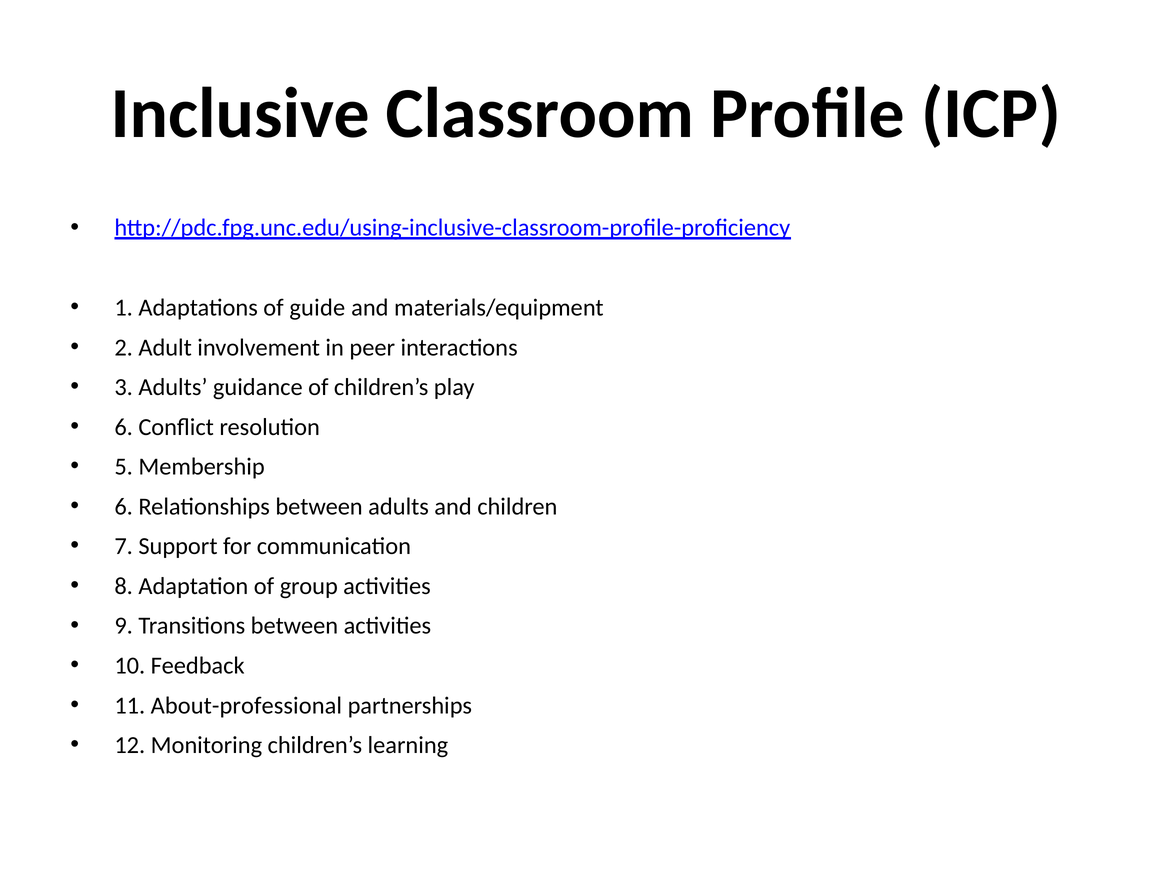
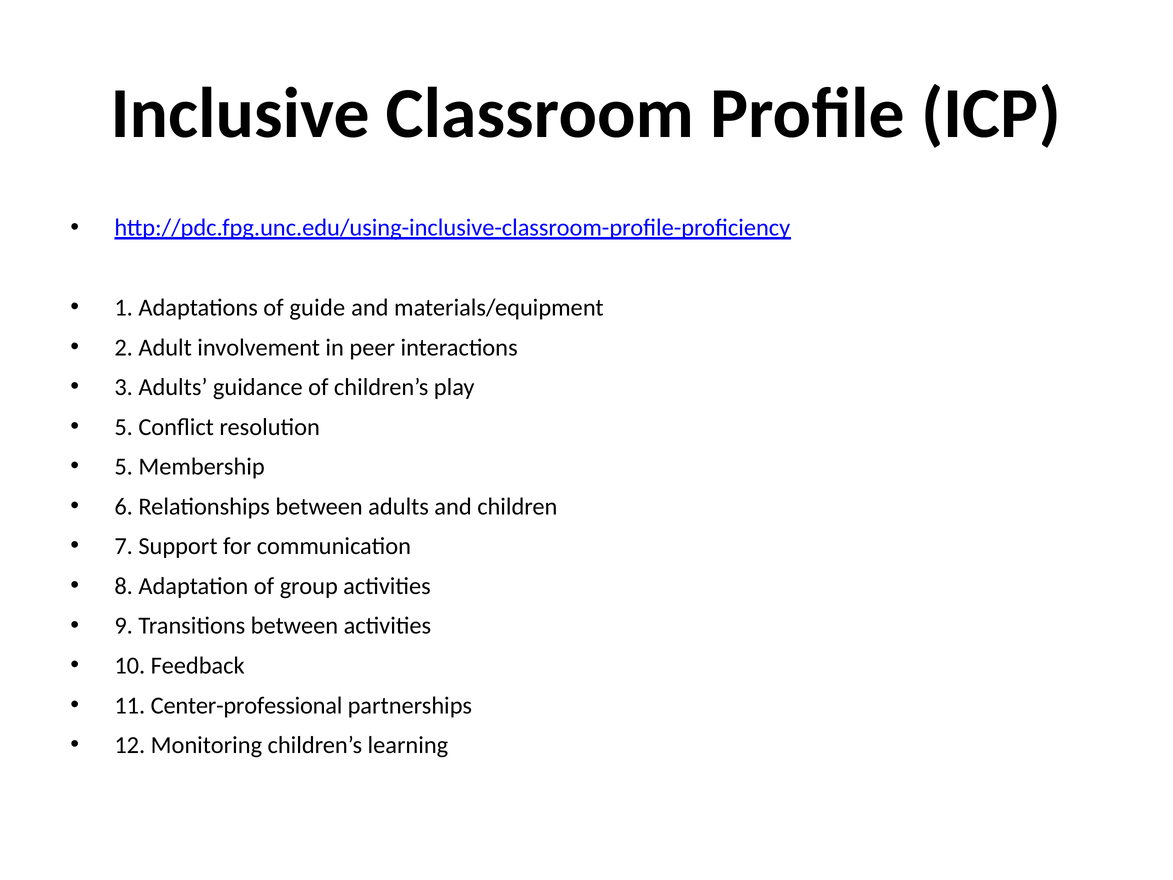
6 at (124, 427): 6 -> 5
About-professional: About-professional -> Center-professional
